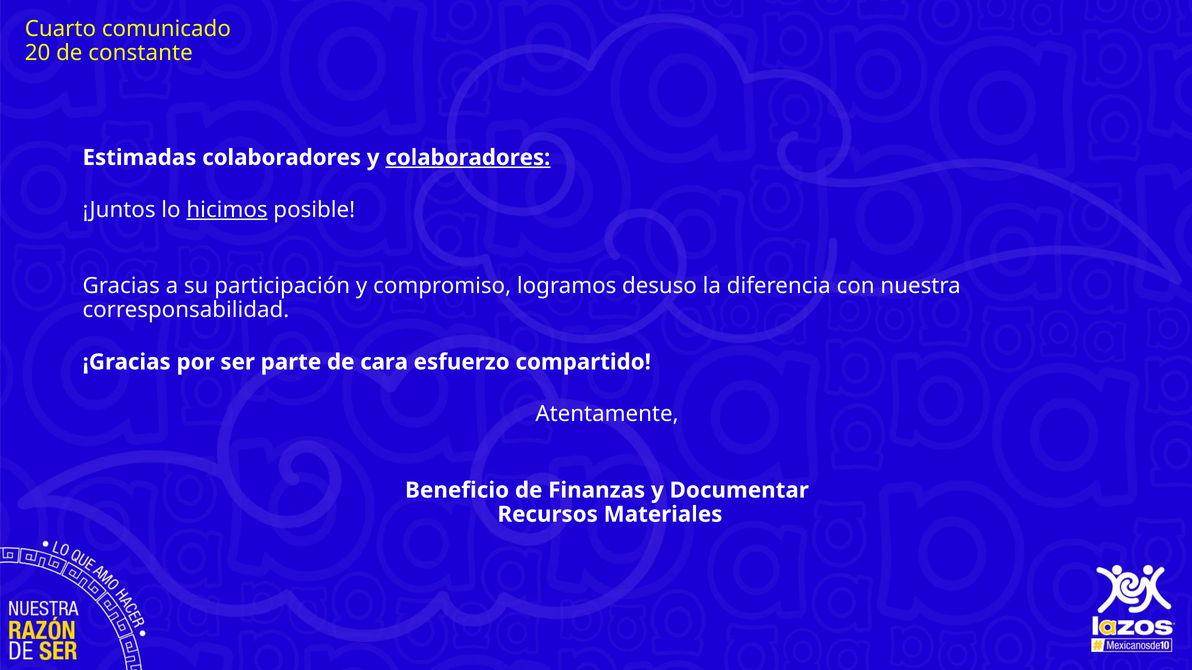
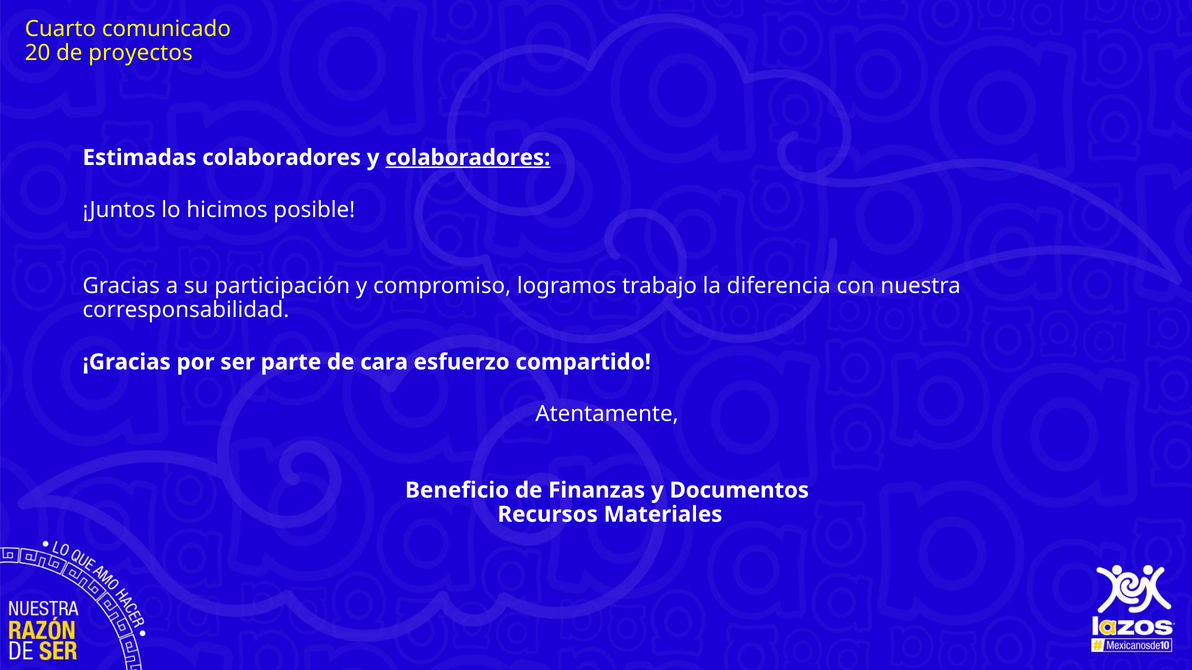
constante: constante -> proyectos
hicimos underline: present -> none
desuso: desuso -> trabajo
Documentar: Documentar -> Documentos
